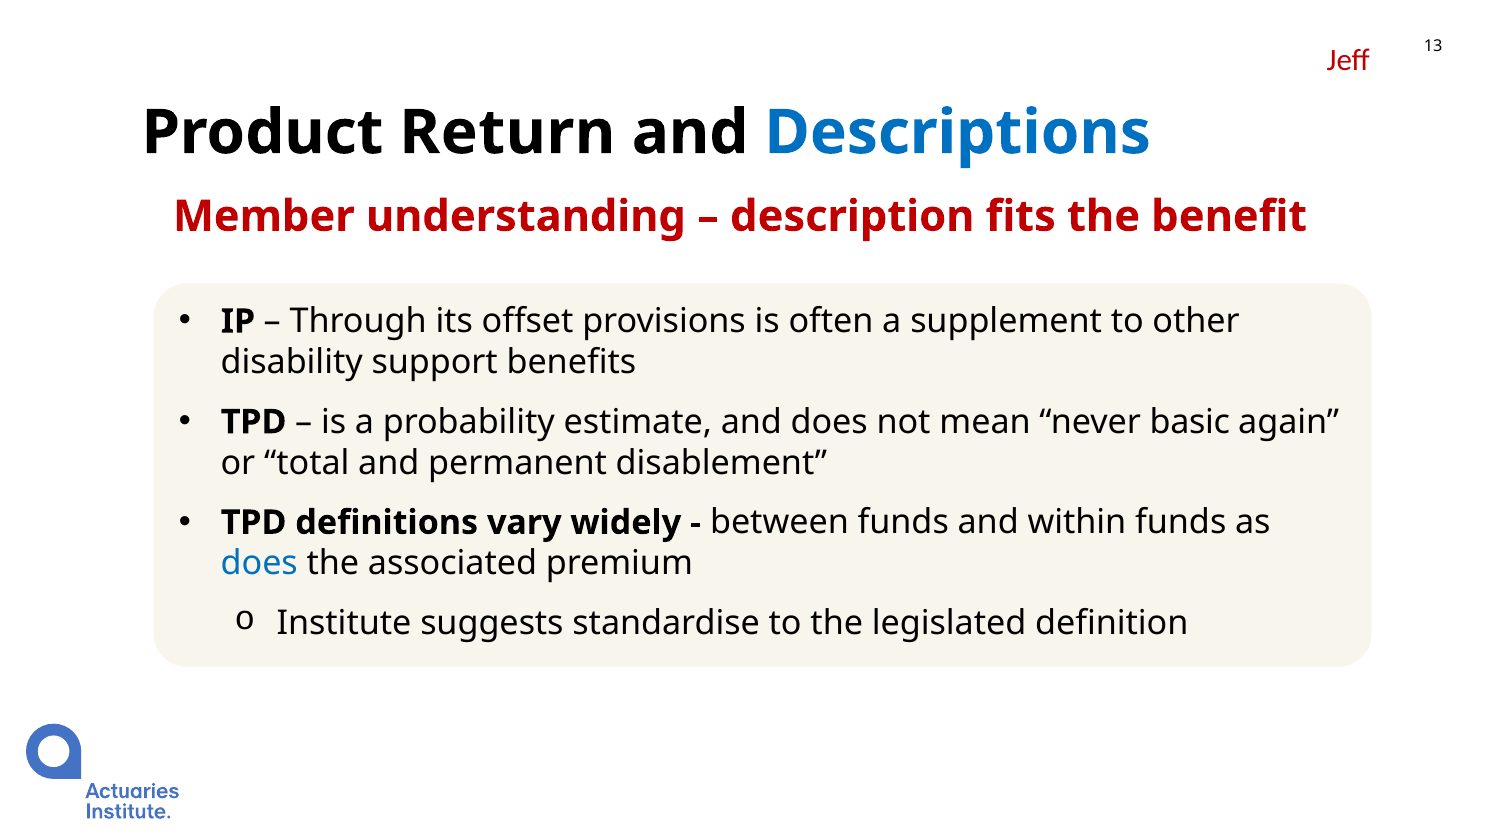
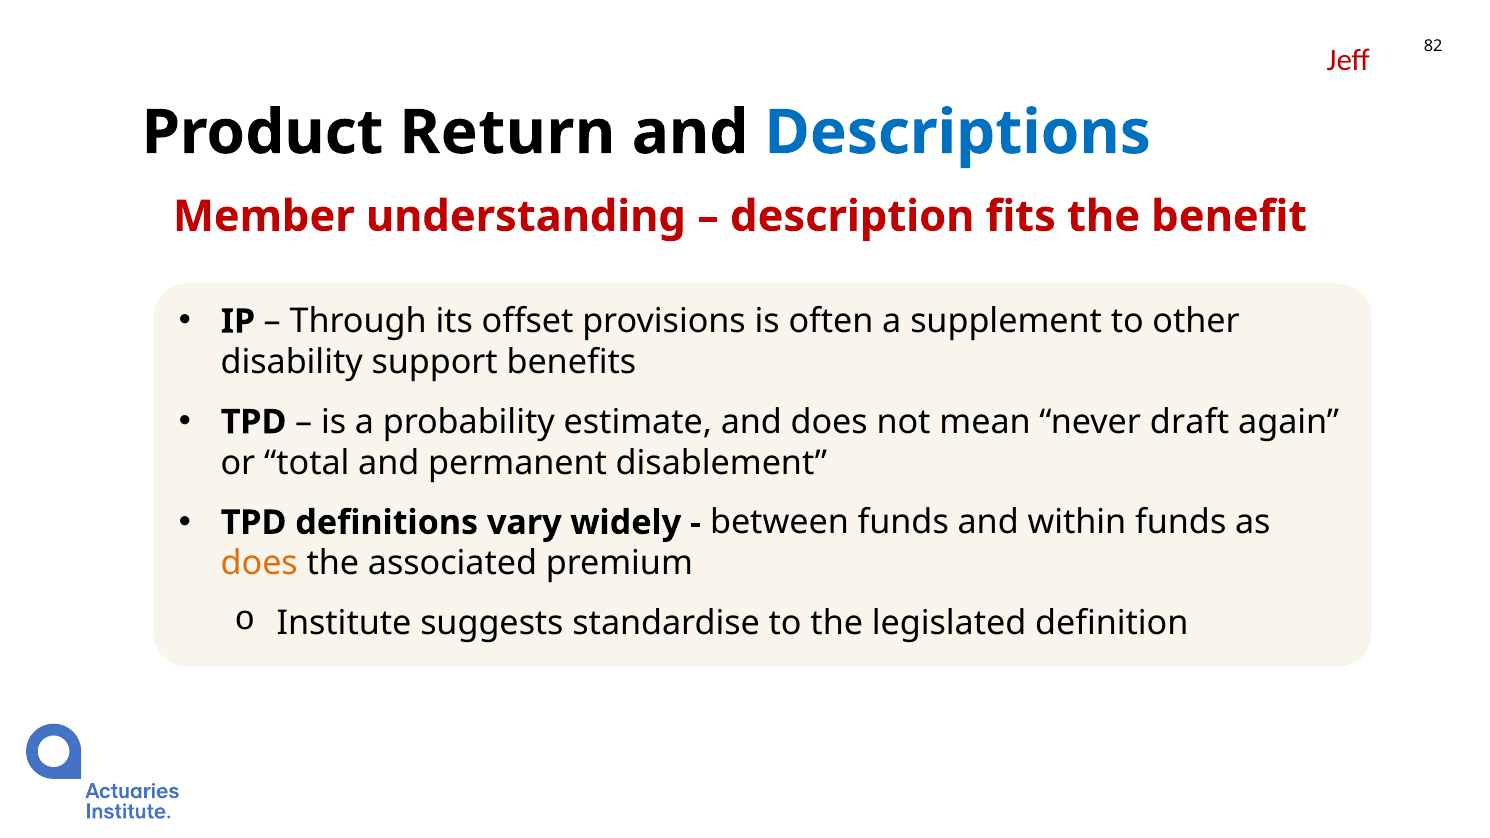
13: 13 -> 82
basic: basic -> draft
does at (259, 564) colour: blue -> orange
